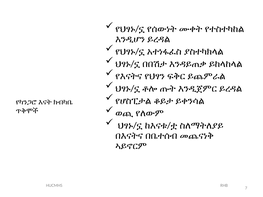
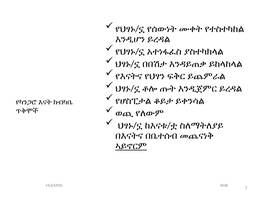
ኣይኖርም underline: none -> present
